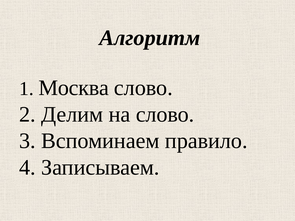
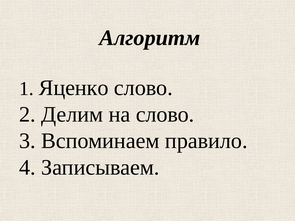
Москва: Москва -> Яценко
